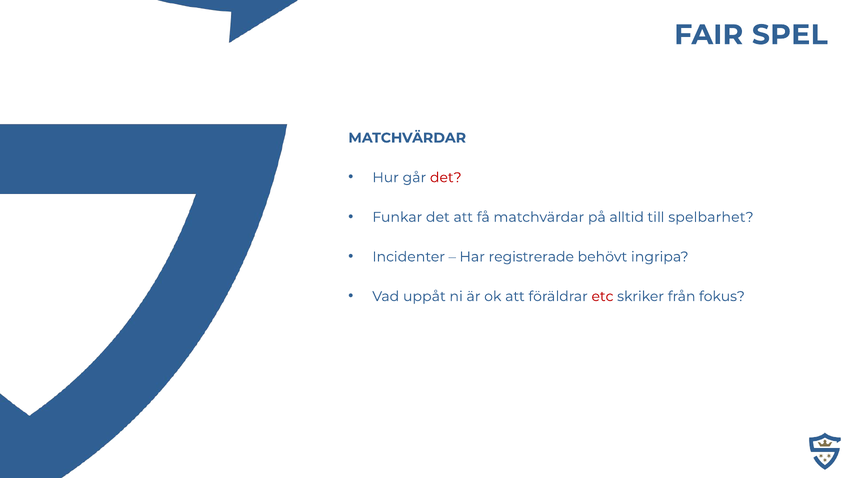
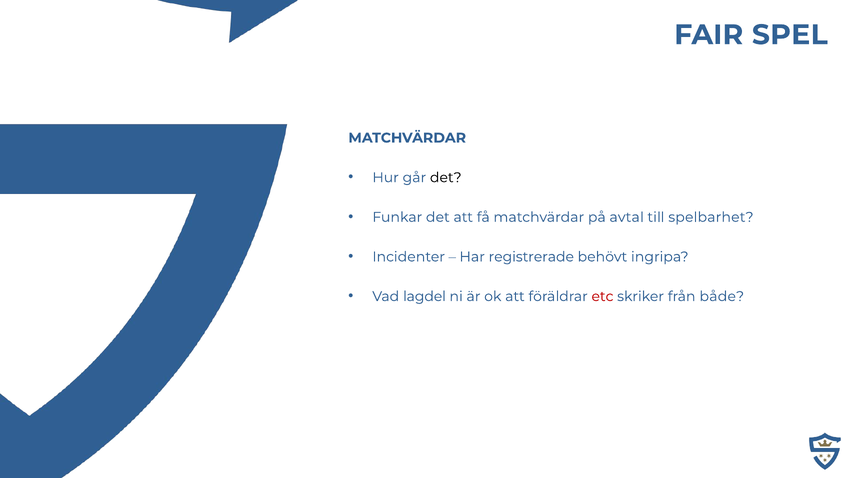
det at (446, 178) colour: red -> black
alltid: alltid -> avtal
uppåt: uppåt -> lagdel
fokus: fokus -> både
